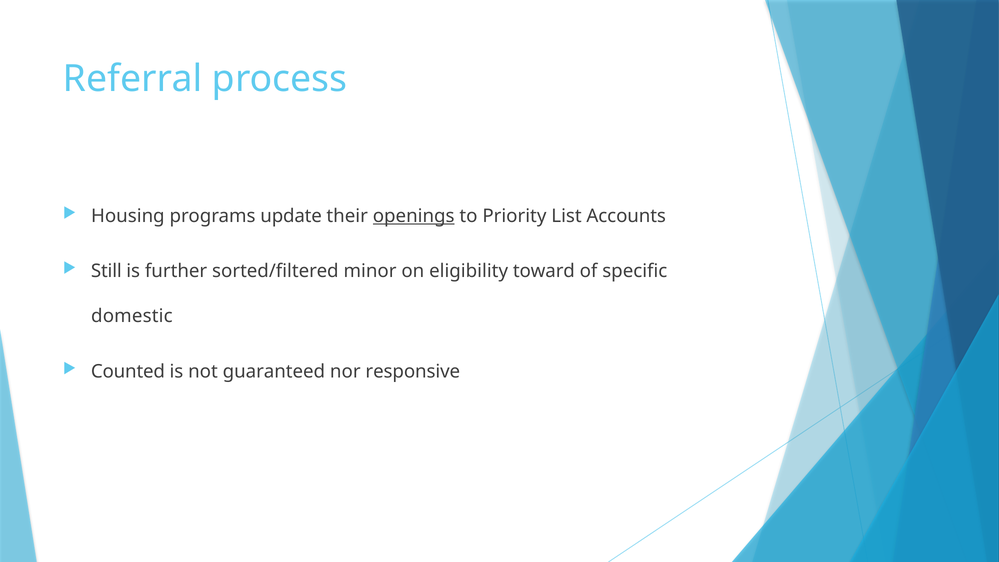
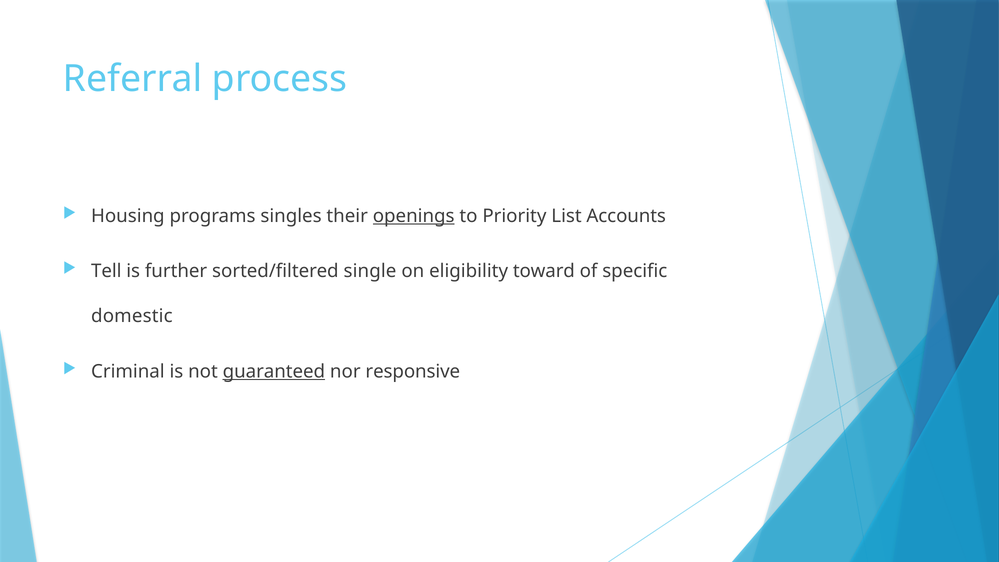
update: update -> singles
Still: Still -> Tell
minor: minor -> single
Counted: Counted -> Criminal
guaranteed underline: none -> present
